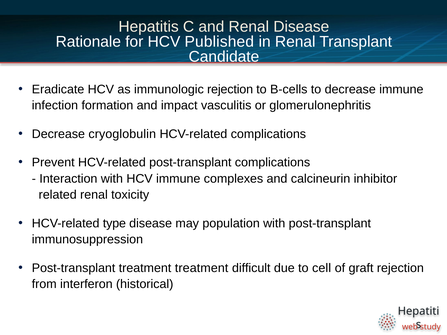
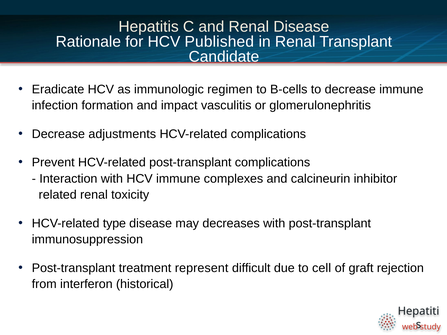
immunologic rejection: rejection -> regimen
cryoglobulin: cryoglobulin -> adjustments
population: population -> decreases
treatment treatment: treatment -> represent
